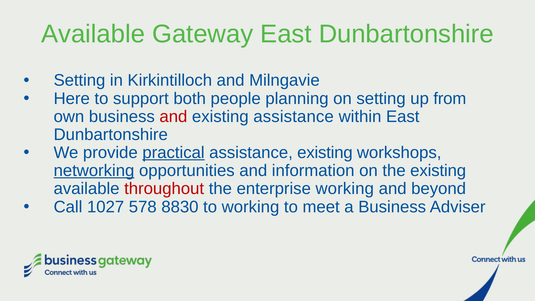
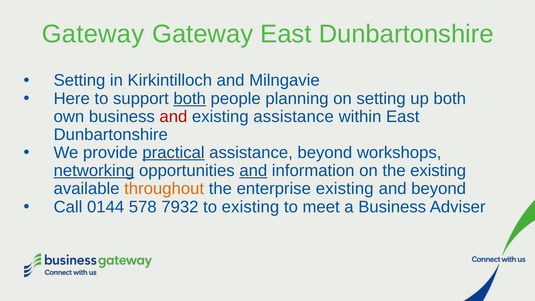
Available at (93, 34): Available -> Gateway
both at (190, 98) underline: none -> present
up from: from -> both
assistance existing: existing -> beyond
and at (253, 171) underline: none -> present
throughout colour: red -> orange
enterprise working: working -> existing
1027: 1027 -> 0144
8830: 8830 -> 7932
to working: working -> existing
